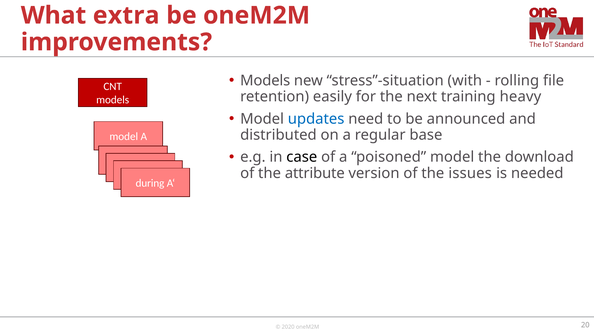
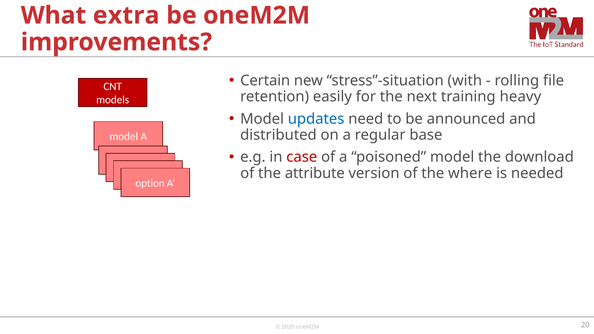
Models at (265, 81): Models -> Certain
case colour: black -> red
issues: issues -> where
during: during -> option
